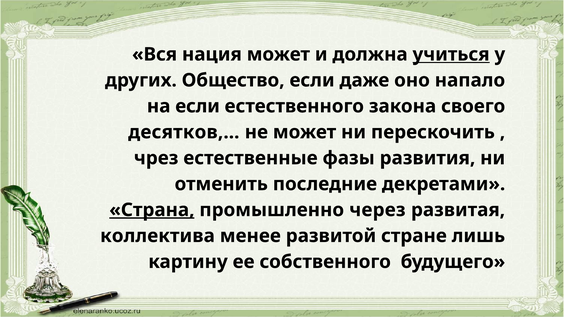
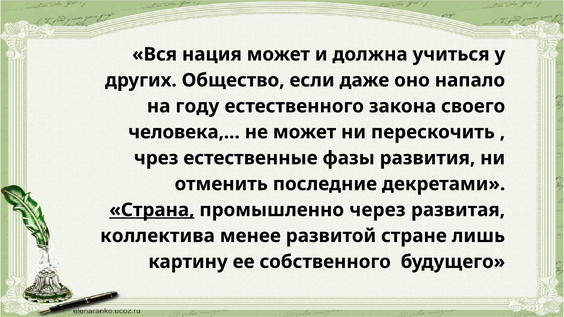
учиться underline: present -> none
на если: если -> году
десятков,…: десятков,… -> человека,…
